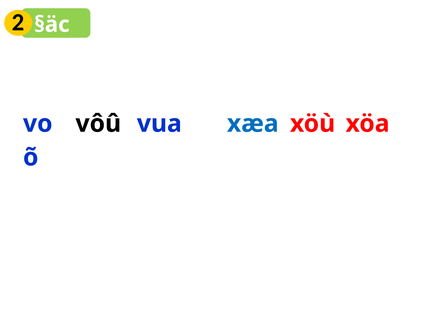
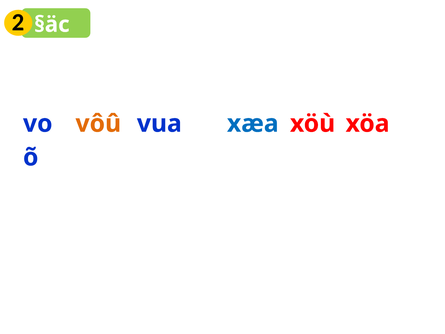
vôû colour: black -> orange
